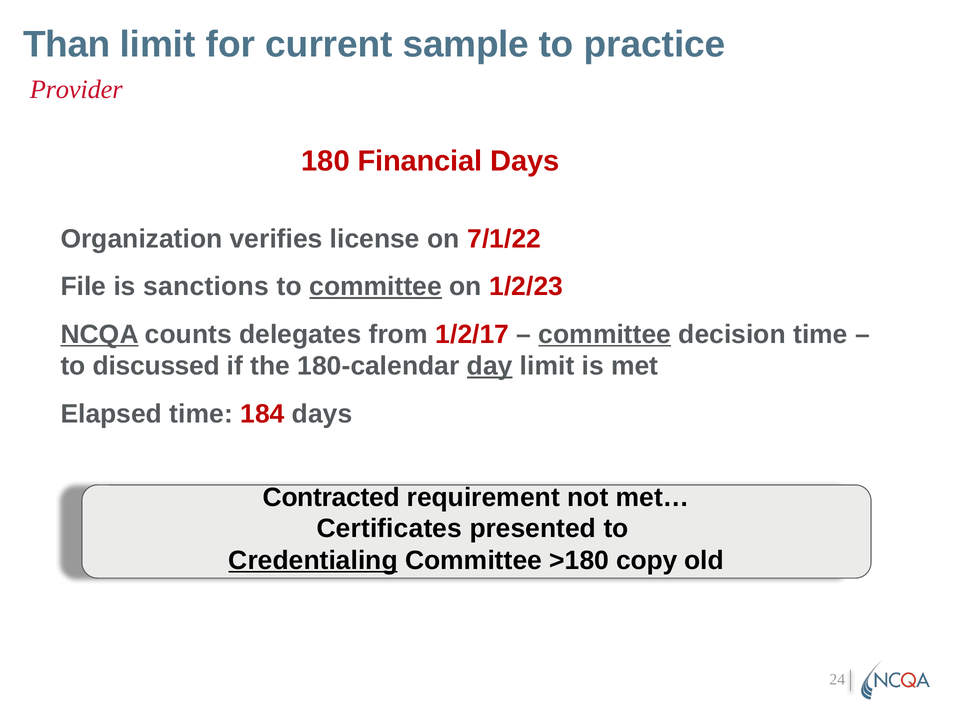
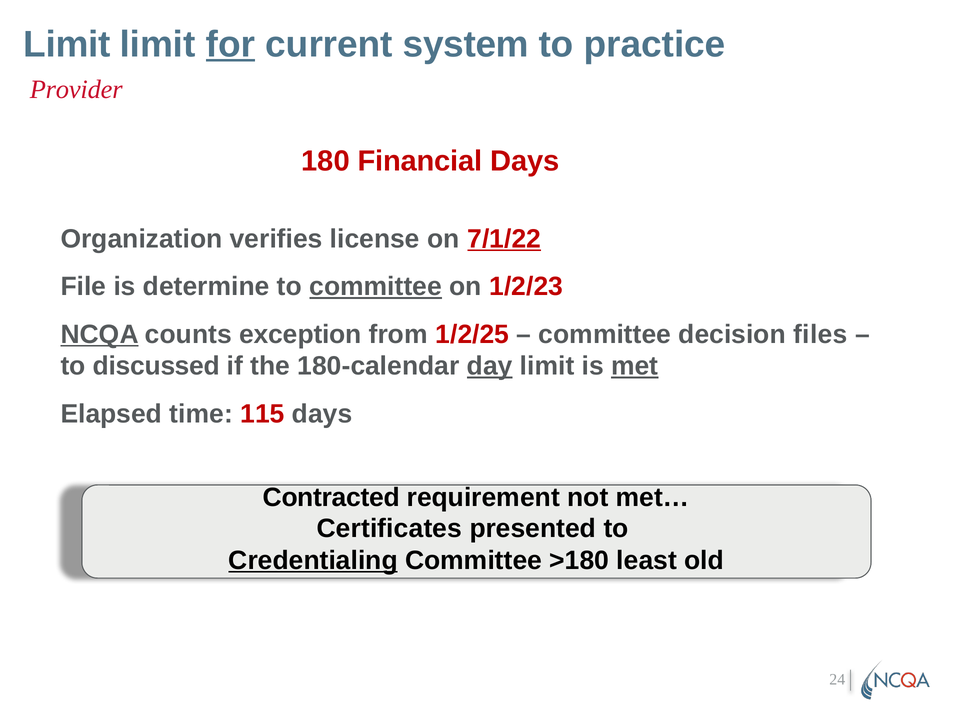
Than at (67, 44): Than -> Limit
for underline: none -> present
sample: sample -> system
7/1/22 underline: none -> present
sanctions: sanctions -> determine
delegates: delegates -> exception
1/2/17: 1/2/17 -> 1/2/25
committee at (605, 334) underline: present -> none
decision time: time -> files
met underline: none -> present
184: 184 -> 115
copy: copy -> least
